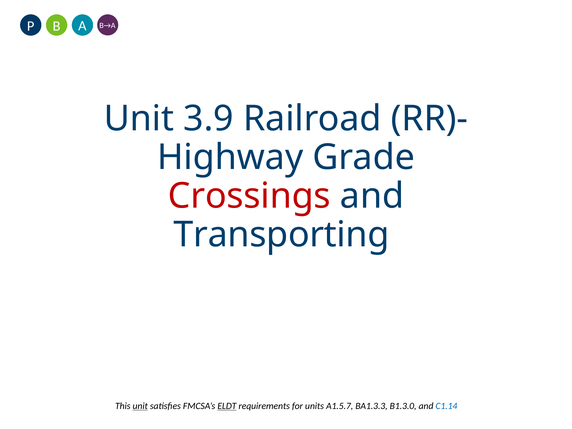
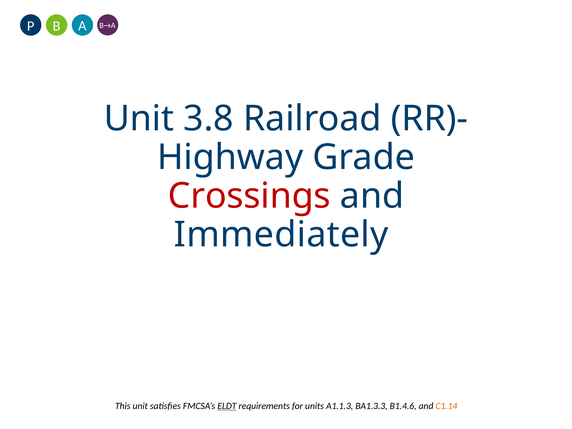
3.9: 3.9 -> 3.8
Transporting: Transporting -> Immediately
unit at (140, 406) underline: present -> none
A1.5.7: A1.5.7 -> A1.1.3
B1.3.0: B1.3.0 -> B1.4.6
C1.14 colour: blue -> orange
